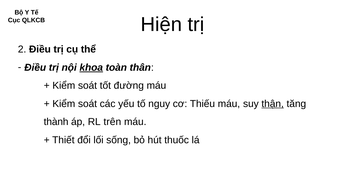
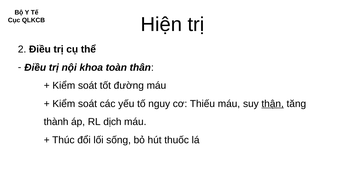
khoa underline: present -> none
trên: trên -> dịch
Thiết: Thiết -> Thúc
